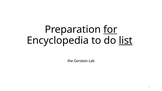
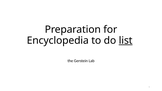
for underline: present -> none
